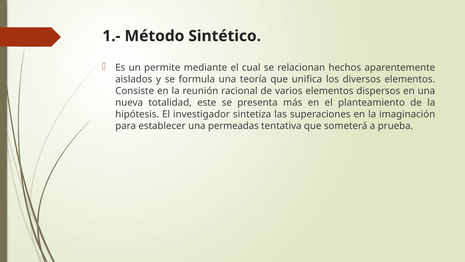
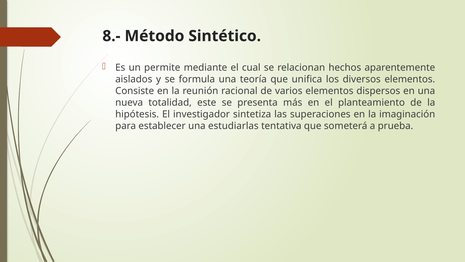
1.-: 1.- -> 8.-
permeadas: permeadas -> estudiarlas
